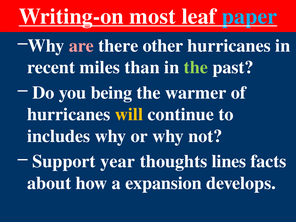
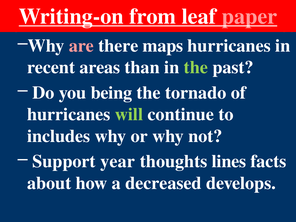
most: most -> from
paper colour: light blue -> pink
other: other -> maps
miles: miles -> areas
warmer: warmer -> tornado
will colour: yellow -> light green
expansion: expansion -> decreased
